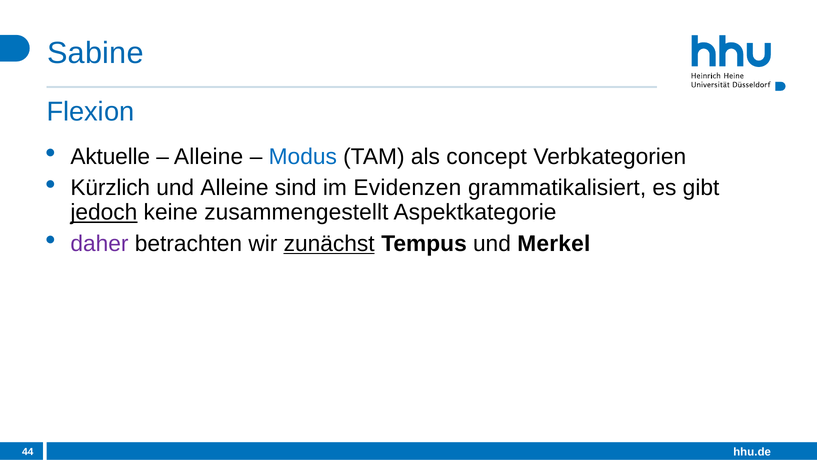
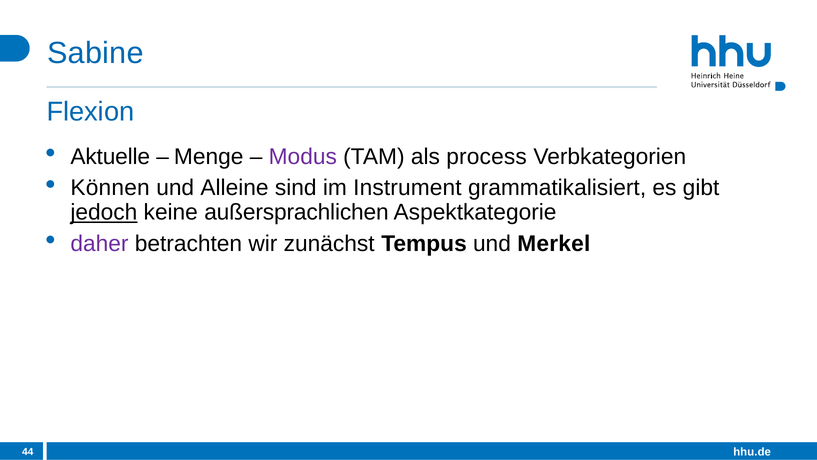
Alleine at (209, 157): Alleine -> Menge
Modus colour: blue -> purple
concept: concept -> process
Kürzlich: Kürzlich -> Können
Evidenzen: Evidenzen -> Instrument
zusammengestellt: zusammengestellt -> außersprachlichen
zunächst underline: present -> none
